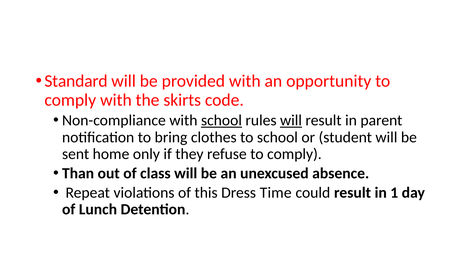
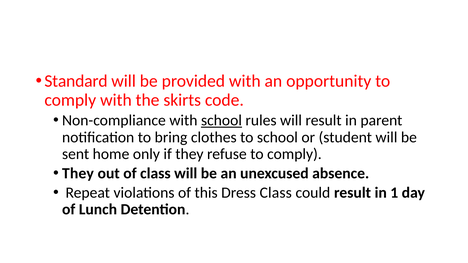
will at (291, 121) underline: present -> none
Than at (78, 174): Than -> They
Dress Time: Time -> Class
